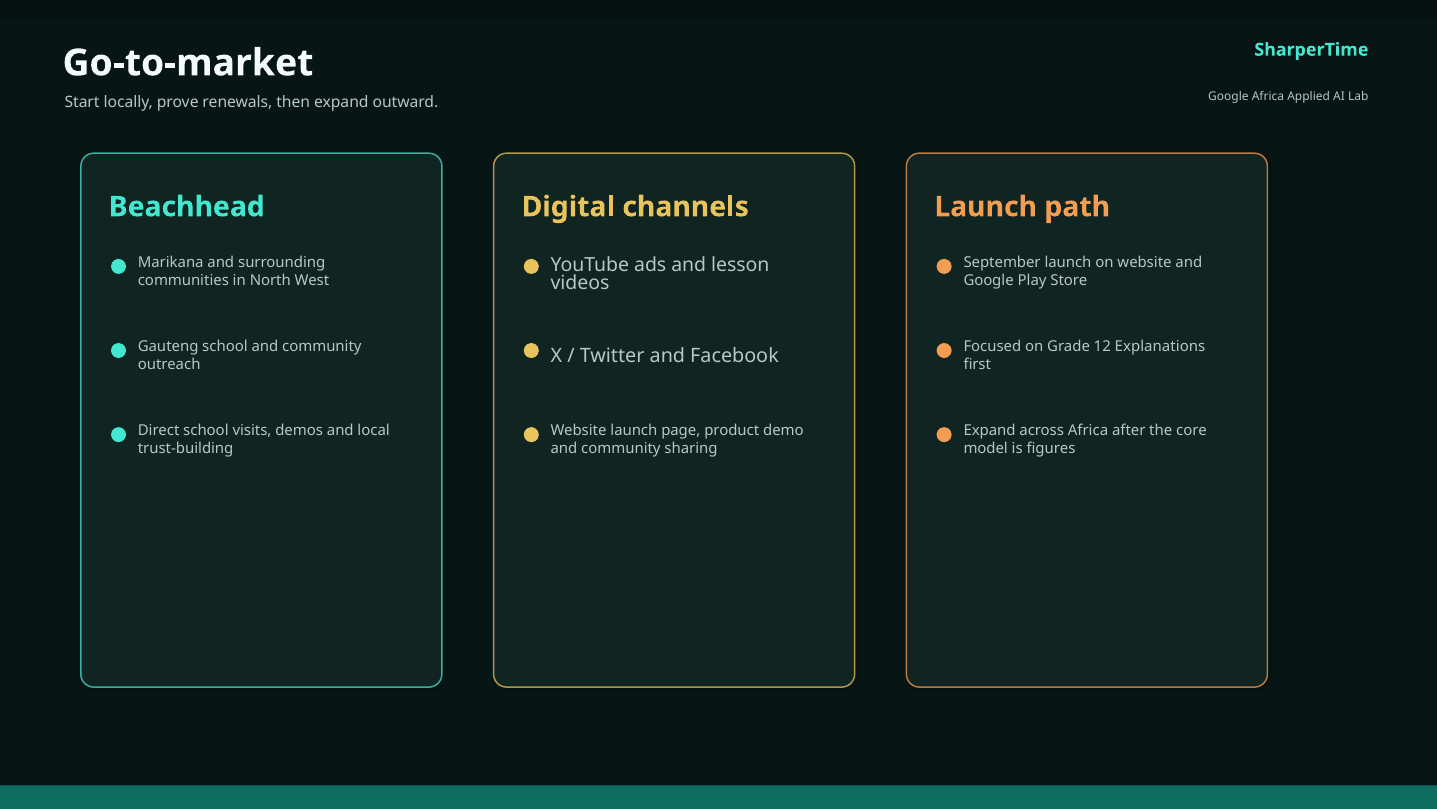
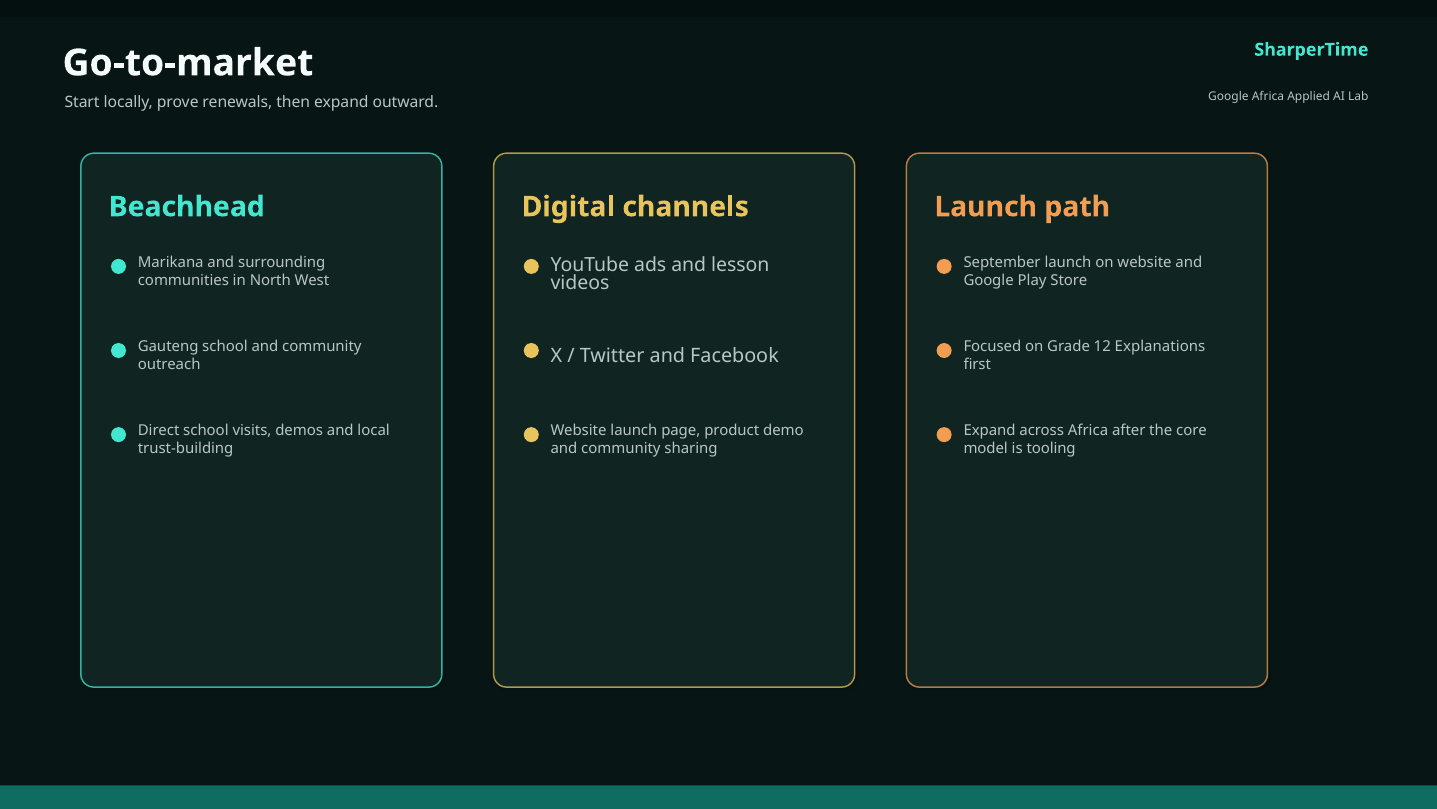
figures: figures -> tooling
